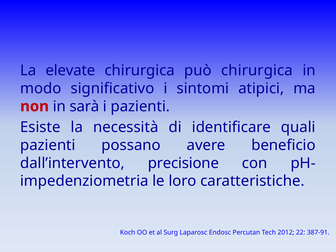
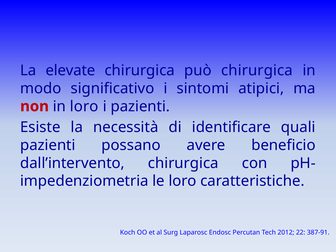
in sarà: sarà -> loro
dall’intervento precisione: precisione -> chirurgica
